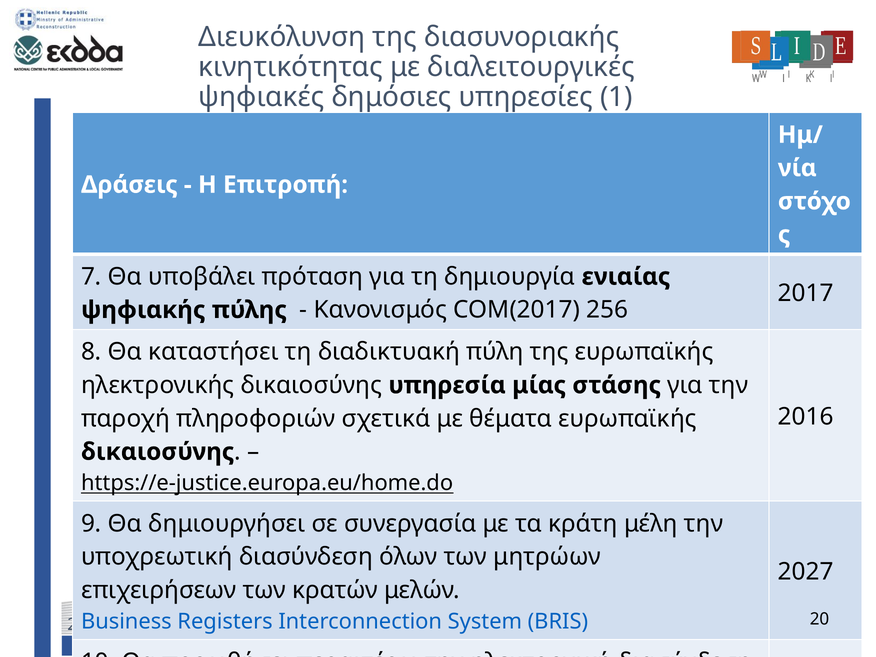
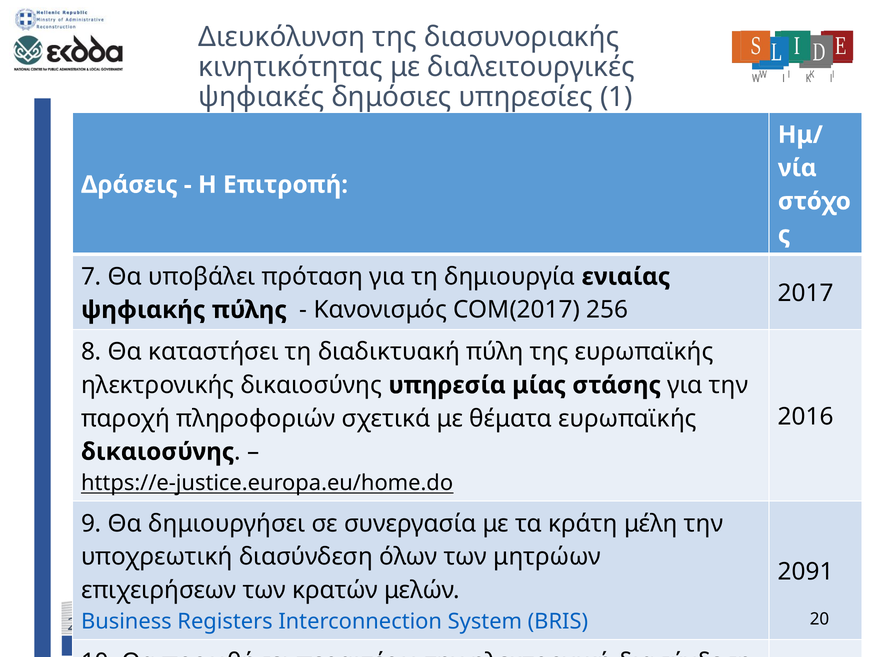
2027: 2027 -> 2091
